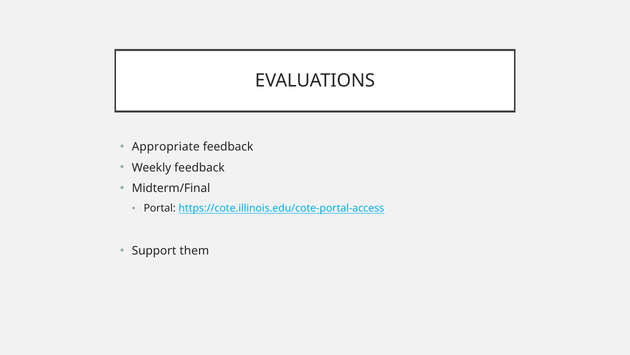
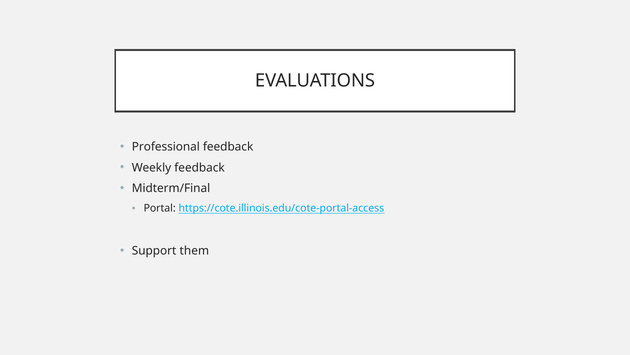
Appropriate: Appropriate -> Professional
